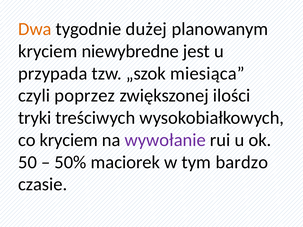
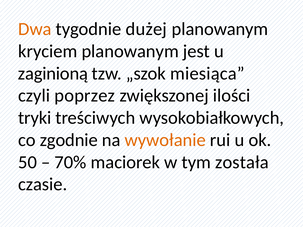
kryciem niewybredne: niewybredne -> planowanym
przypada: przypada -> zaginioną
co kryciem: kryciem -> zgodnie
wywołanie colour: purple -> orange
50%: 50% -> 70%
bardzo: bardzo -> została
